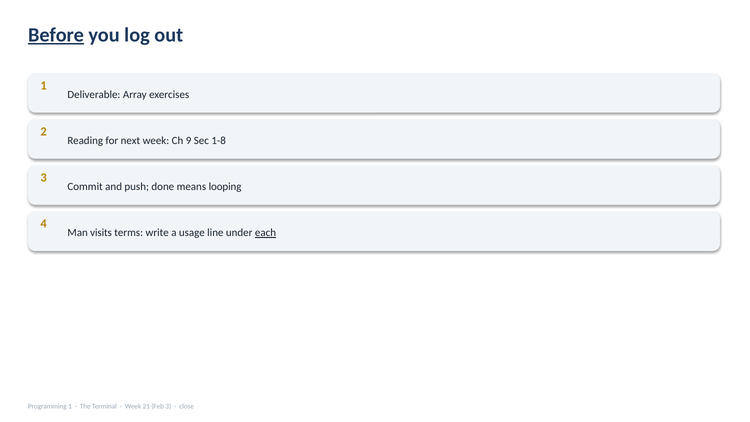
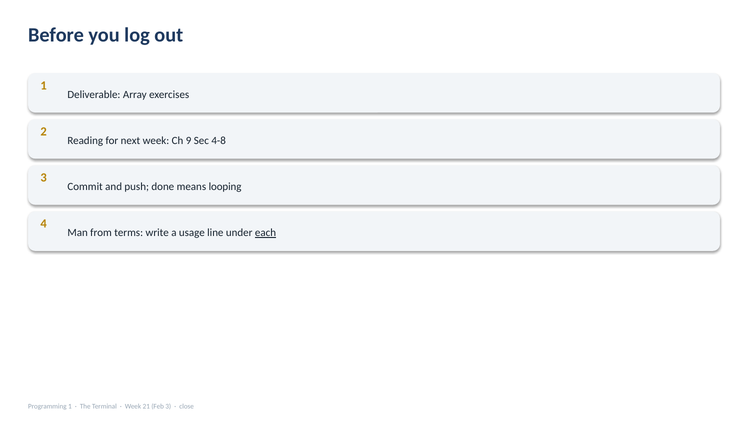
Before underline: present -> none
1-8: 1-8 -> 4-8
visits: visits -> from
